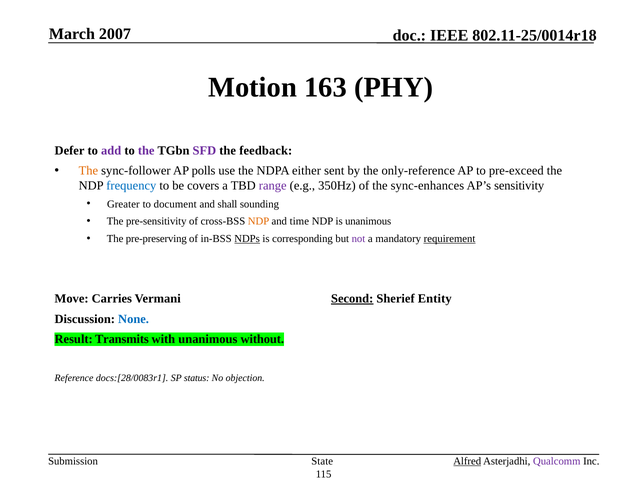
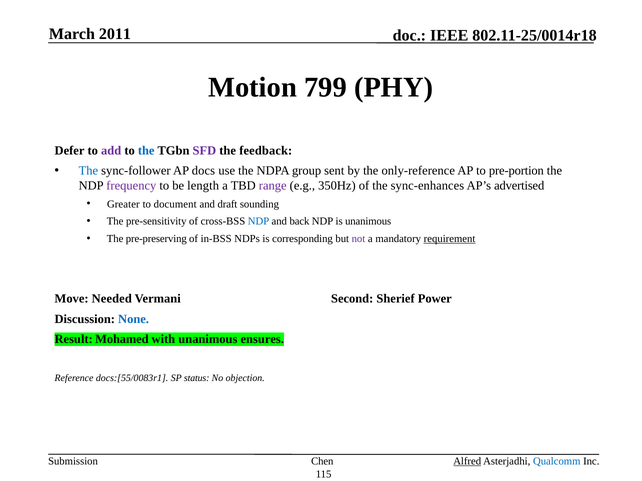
2007: 2007 -> 2011
163: 163 -> 799
the at (146, 151) colour: purple -> blue
The at (88, 171) colour: orange -> blue
polls: polls -> docs
either: either -> group
pre-exceed: pre-exceed -> pre-portion
frequency colour: blue -> purple
covers: covers -> length
sensitivity: sensitivity -> advertised
shall: shall -> draft
NDP at (259, 222) colour: orange -> blue
time: time -> back
NDPs underline: present -> none
Carries: Carries -> Needed
Second underline: present -> none
Entity: Entity -> Power
Transmits: Transmits -> Mohamed
without: without -> ensures
docs:[28/0083r1: docs:[28/0083r1 -> docs:[55/0083r1
State: State -> Chen
Qualcomm colour: purple -> blue
